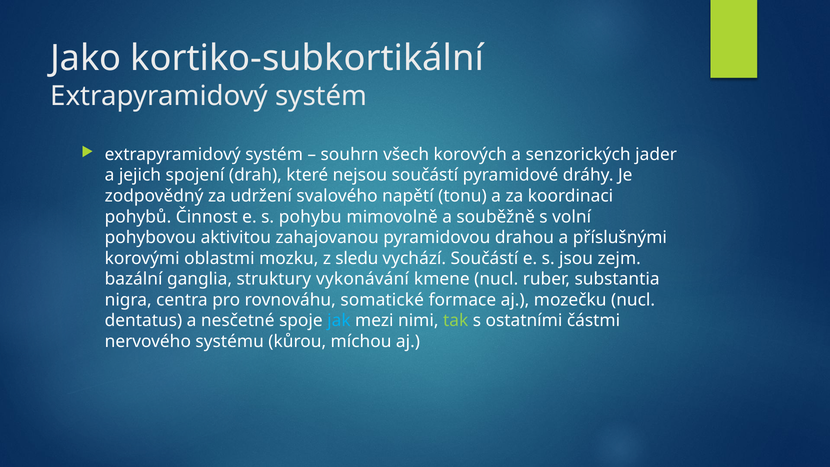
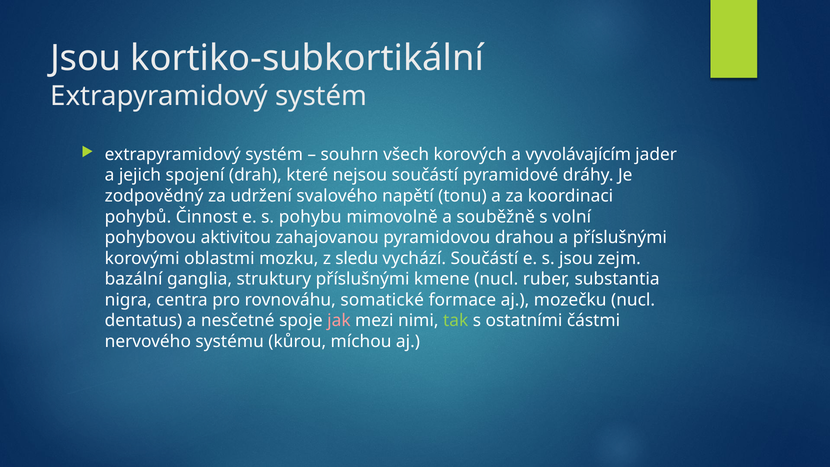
Jako at (86, 58): Jako -> Jsou
senzorických: senzorických -> vyvolávajícím
struktury vykonávání: vykonávání -> příslušnými
jak colour: light blue -> pink
